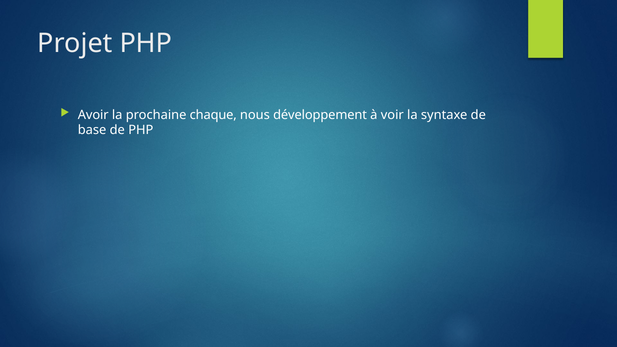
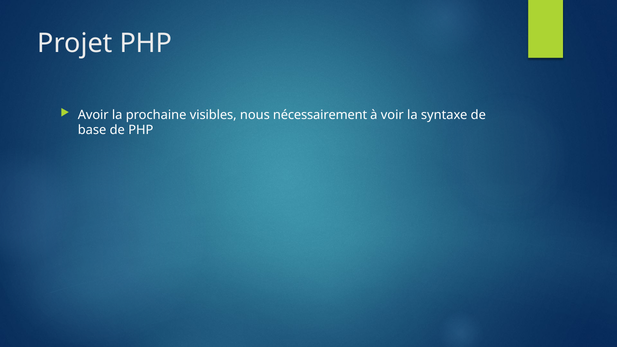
chaque: chaque -> visibles
développement: développement -> nécessairement
